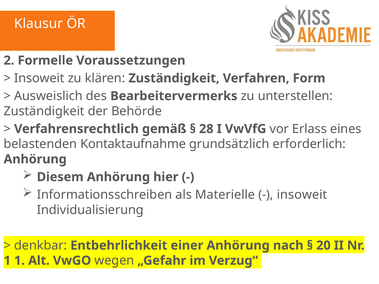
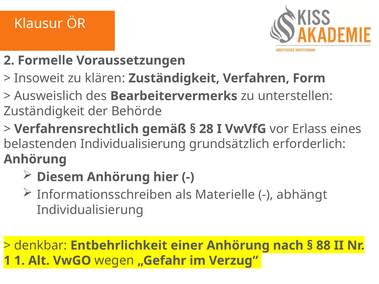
belastenden Kontaktaufnahme: Kontaktaufnahme -> Individualisierung
insoweit at (302, 195): insoweit -> abhängt
20: 20 -> 88
